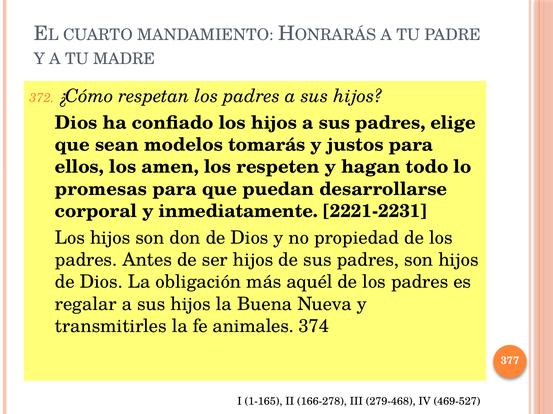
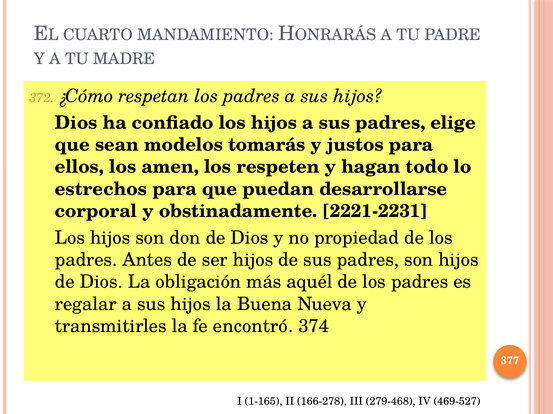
promesas: promesas -> estrechos
inmediatamente: inmediatamente -> obstinadamente
animales: animales -> encontró
